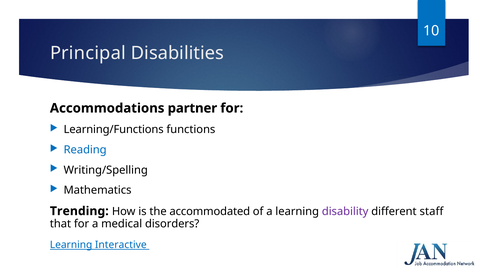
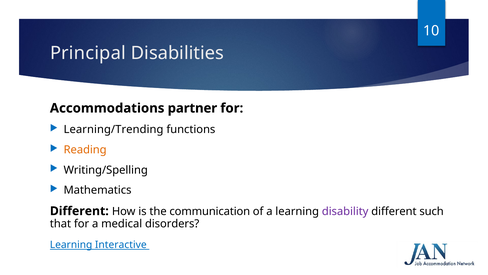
Learning/Functions: Learning/Functions -> Learning/Trending
Reading colour: blue -> orange
Trending at (79, 211): Trending -> Different
accommodated: accommodated -> communication
staff: staff -> such
